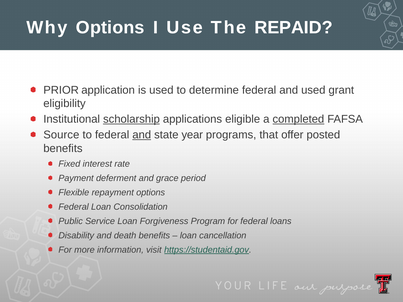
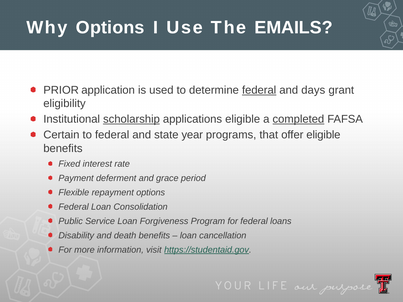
REPAID: REPAID -> EMAILS
federal at (259, 90) underline: none -> present
and used: used -> days
Source: Source -> Certain
and at (142, 135) underline: present -> none
offer posted: posted -> eligible
